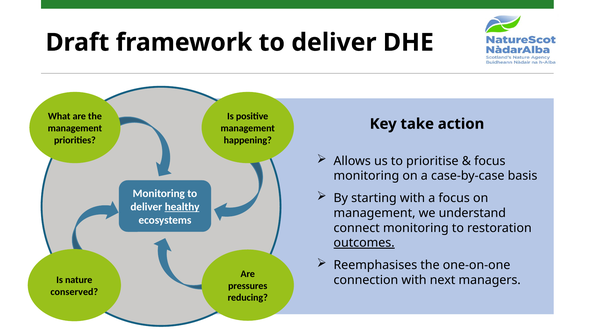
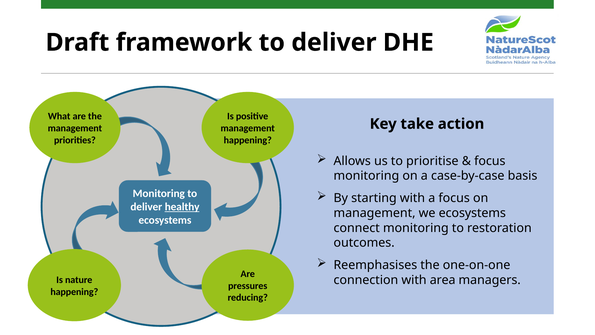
we understand: understand -> ecosystems
outcomes underline: present -> none
next: next -> area
conserved at (74, 291): conserved -> happening
